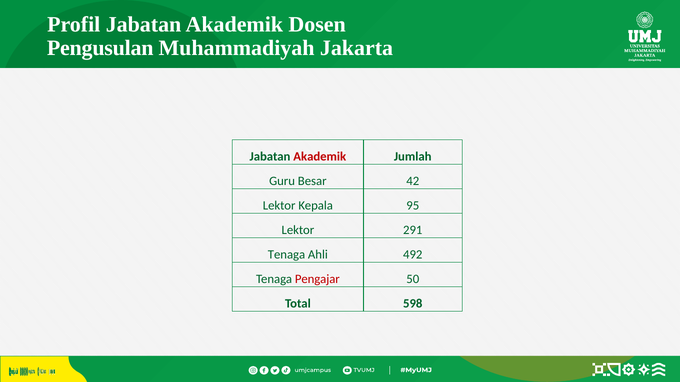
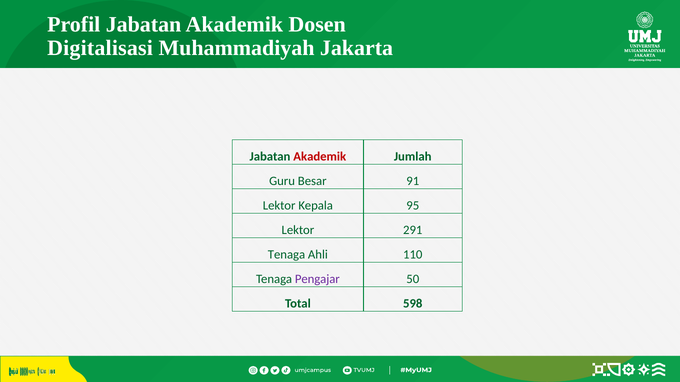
Pengusulan: Pengusulan -> Digitalisasi
42: 42 -> 91
492: 492 -> 110
Pengajar colour: red -> purple
